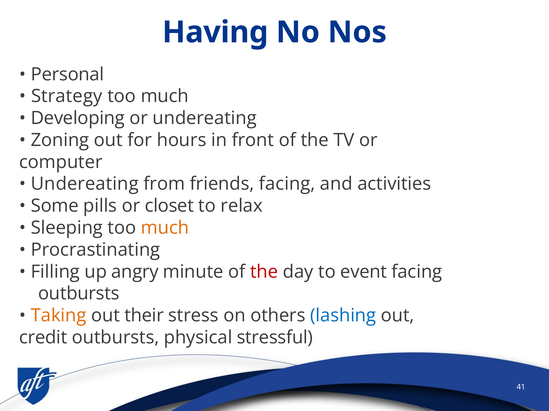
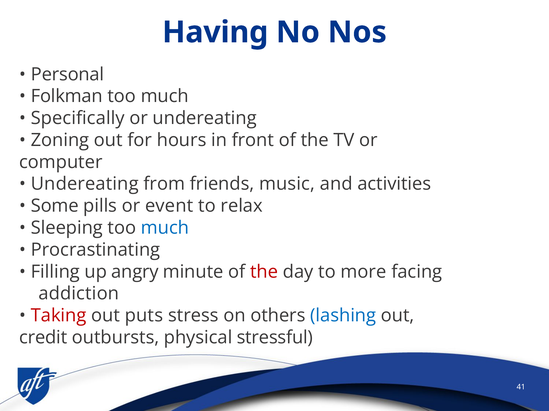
Strategy: Strategy -> Folkman
Developing: Developing -> Specifically
friends facing: facing -> music
closet: closet -> event
much at (165, 228) colour: orange -> blue
event: event -> more
outbursts at (79, 294): outbursts -> addiction
Taking colour: orange -> red
their: their -> puts
